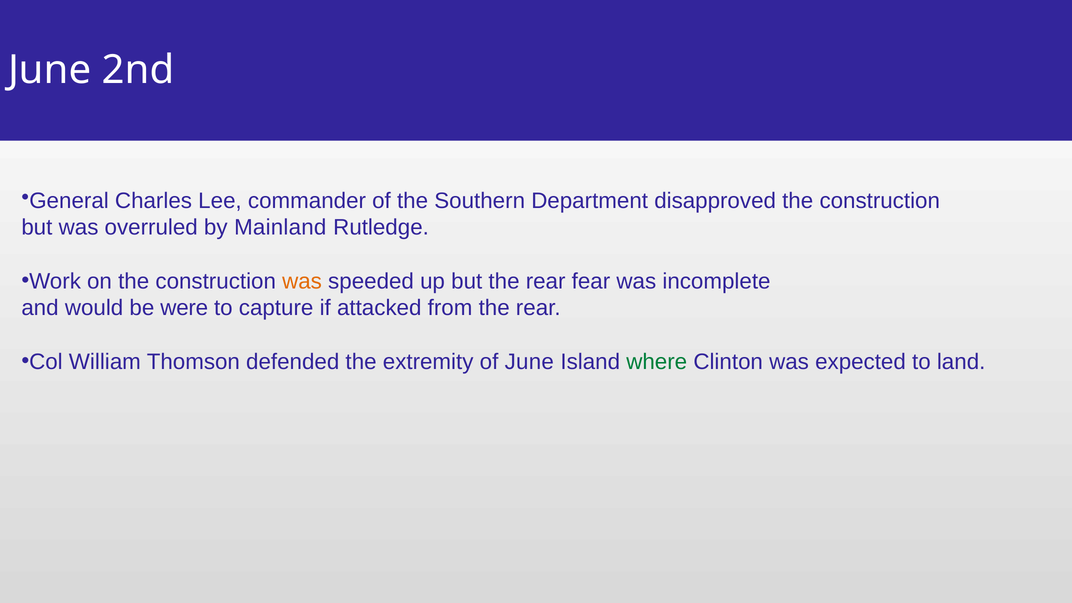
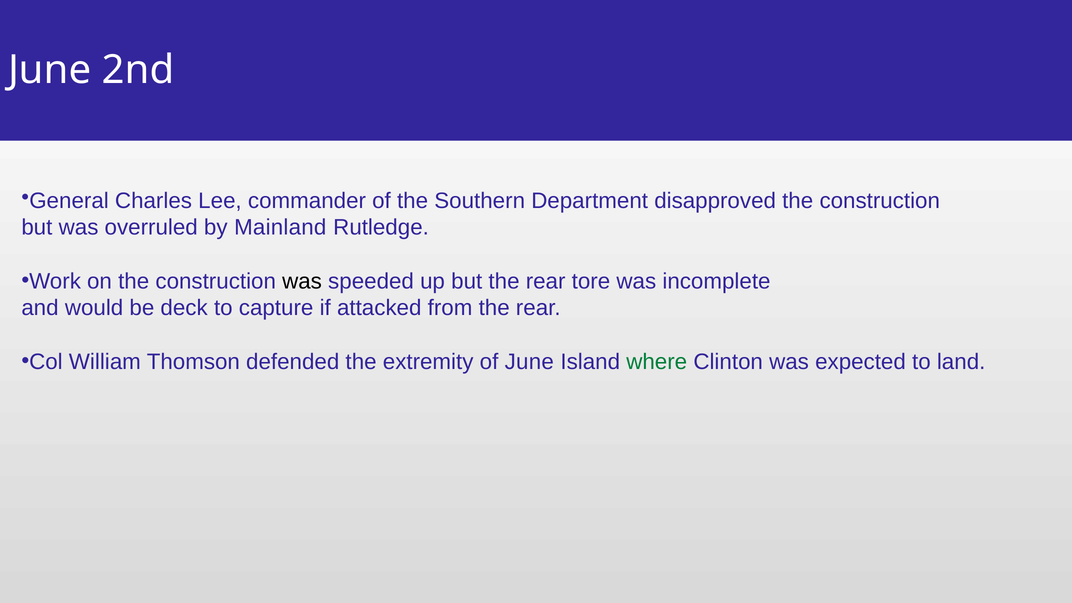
was at (302, 281) colour: orange -> black
fear: fear -> tore
were: were -> deck
